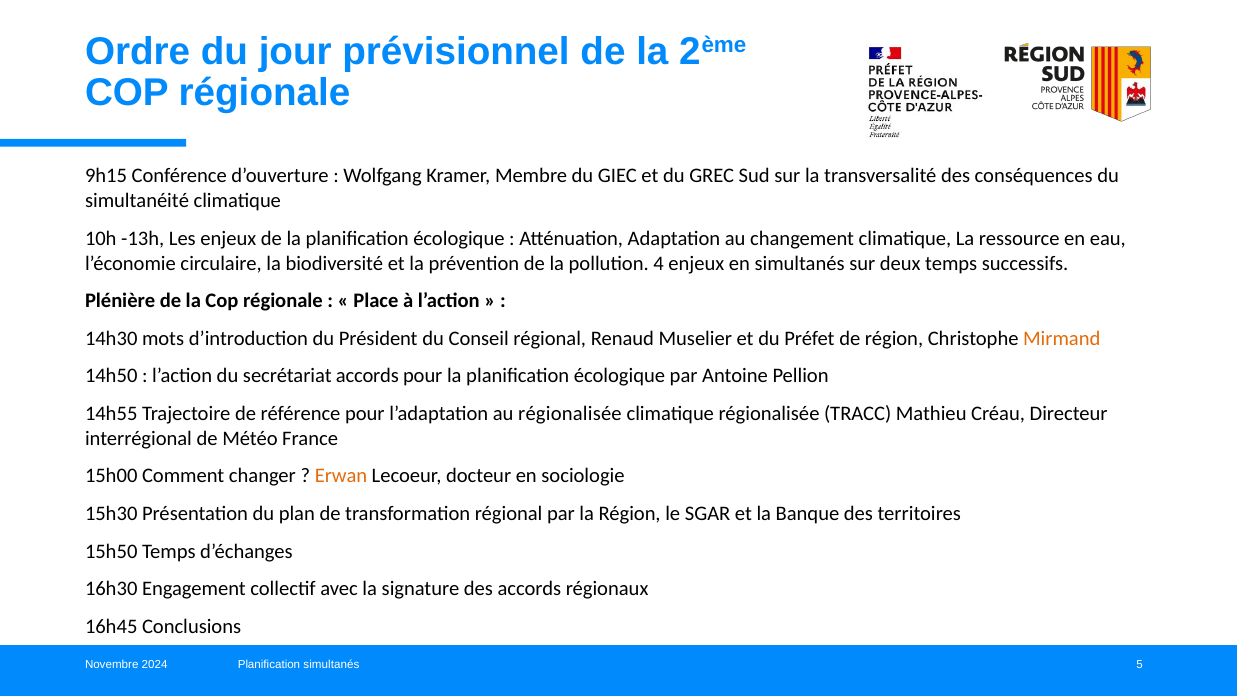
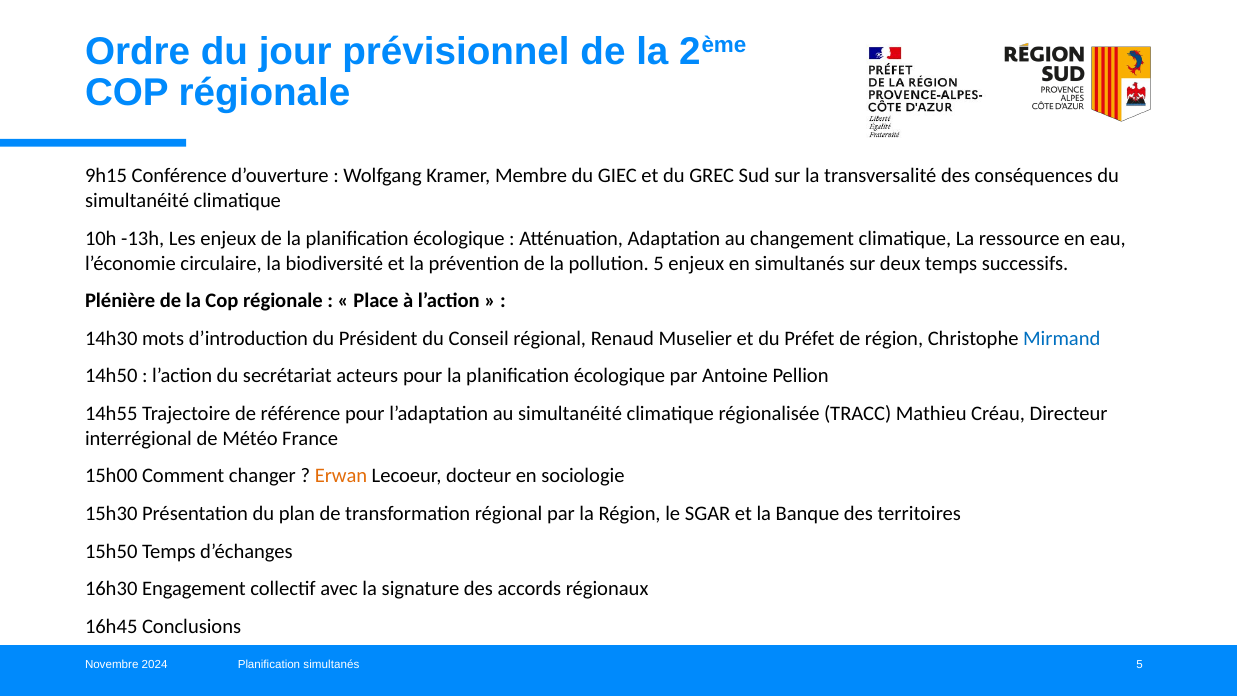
pollution 4: 4 -> 5
Mirmand colour: orange -> blue
secrétariat accords: accords -> acteurs
au régionalisée: régionalisée -> simultanéité
